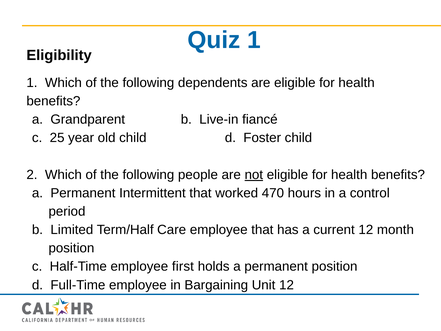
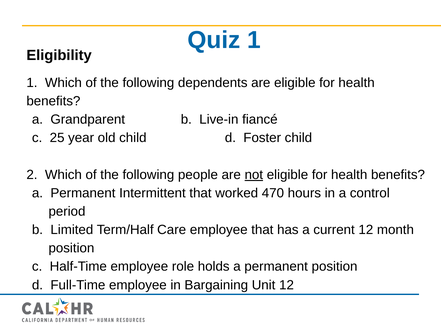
first: first -> role
